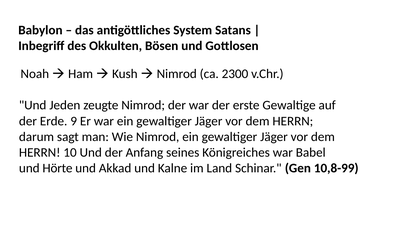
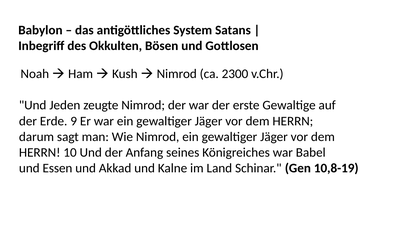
Hörte: Hörte -> Essen
10,8-99: 10,8-99 -> 10,8-19
